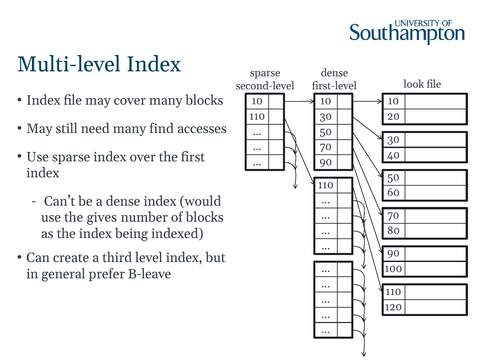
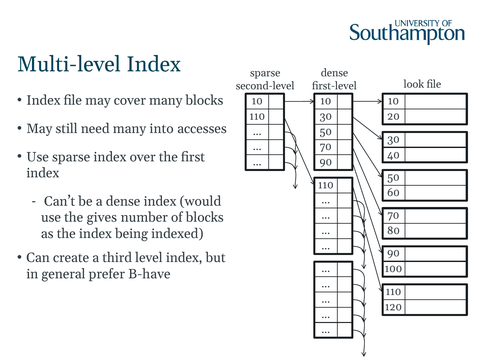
find: find -> into
B-leave: B-leave -> B-have
